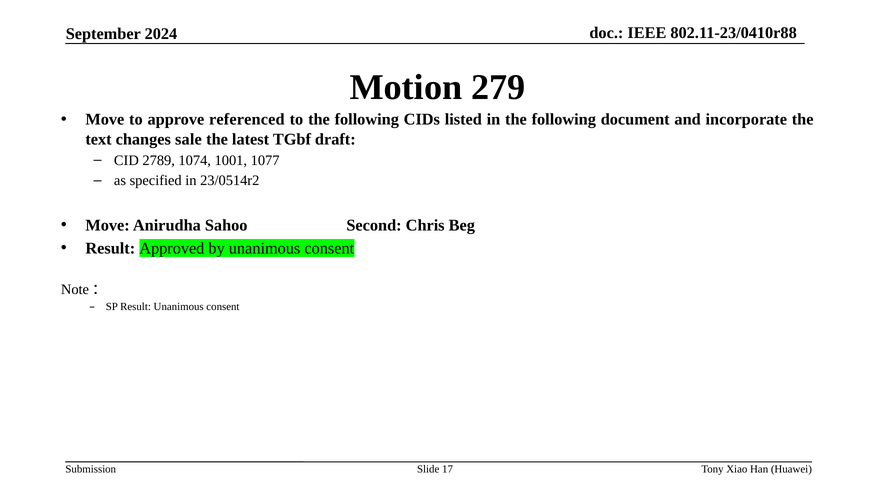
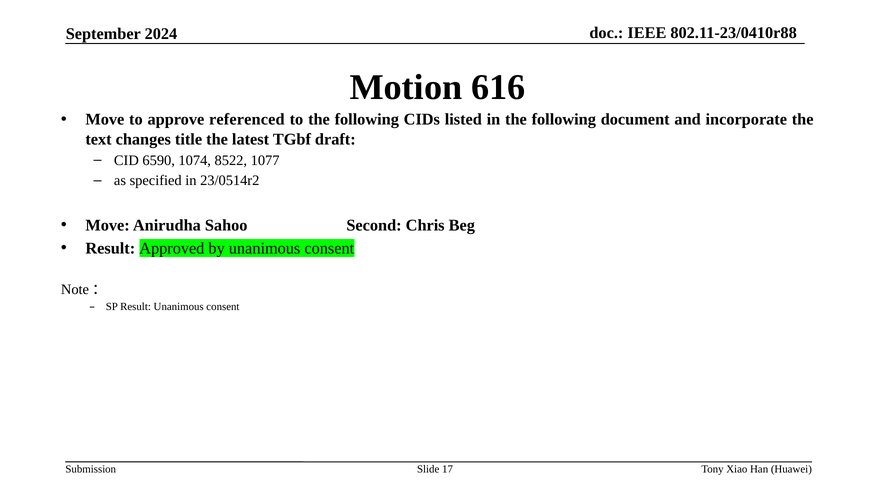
279: 279 -> 616
sale: sale -> title
2789: 2789 -> 6590
1001: 1001 -> 8522
